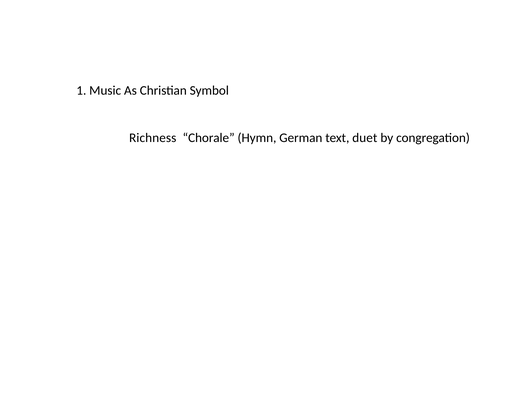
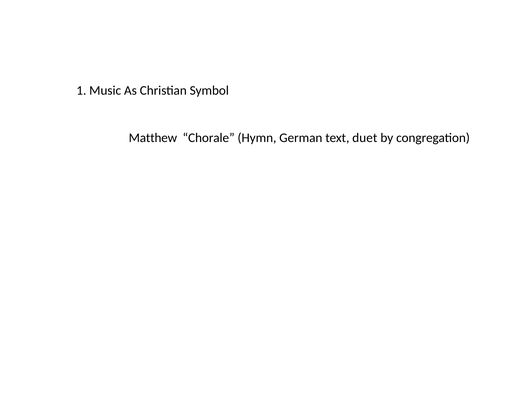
Richness: Richness -> Matthew
